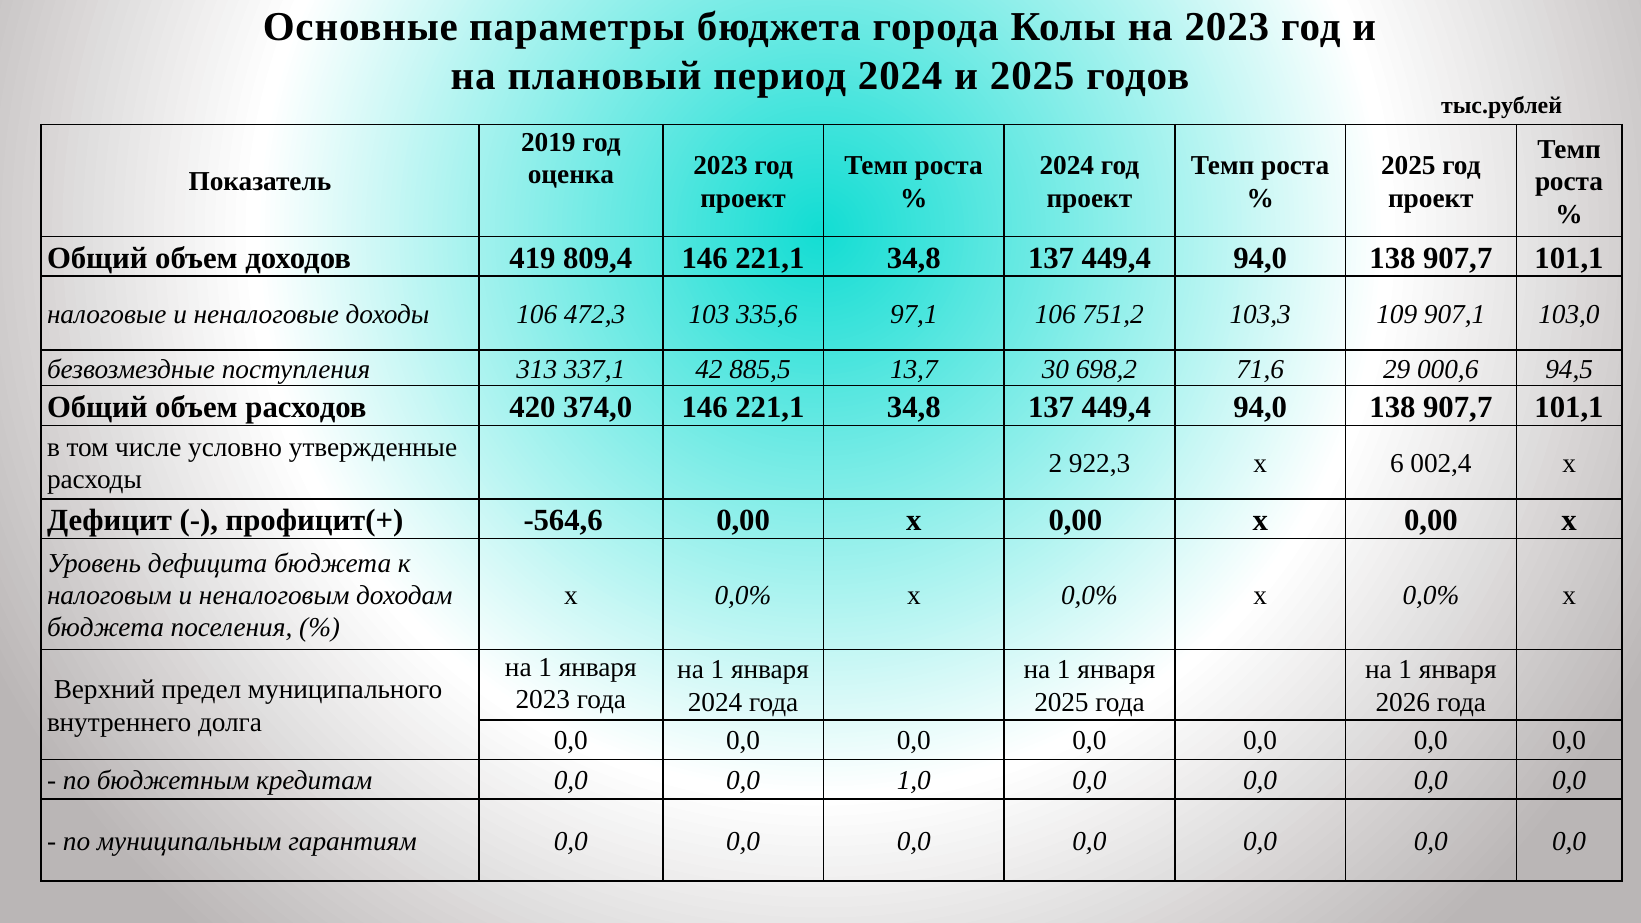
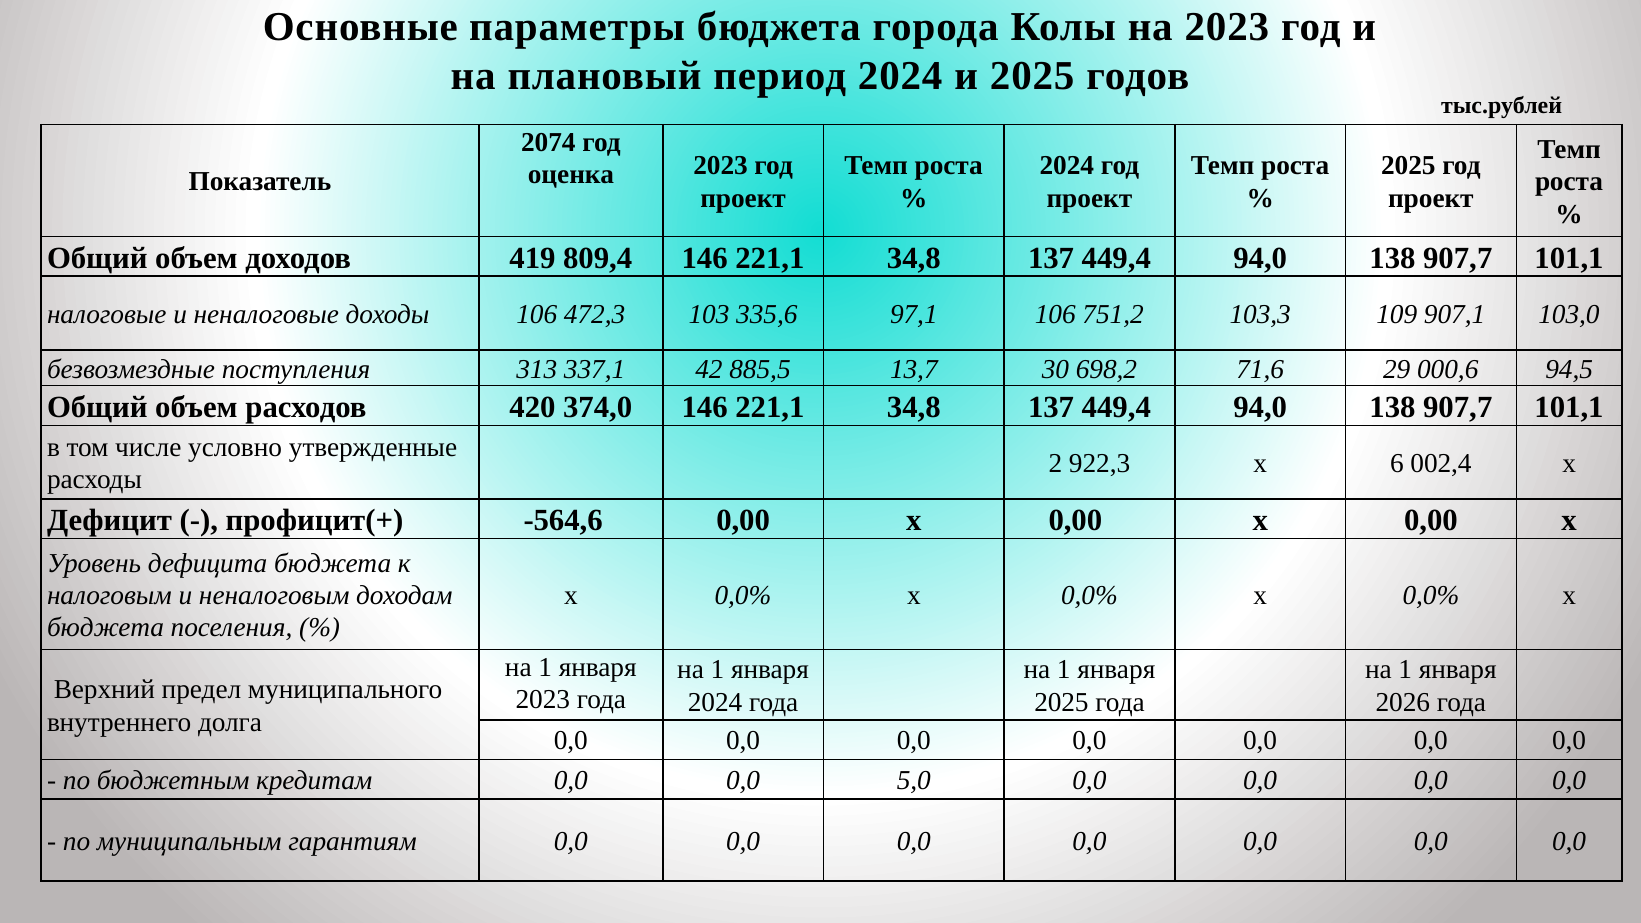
2019: 2019 -> 2074
1,0: 1,0 -> 5,0
